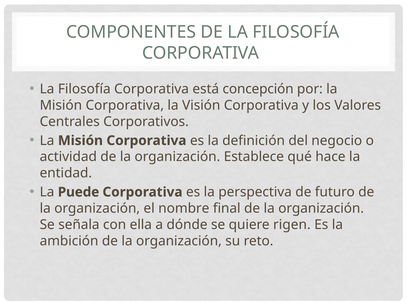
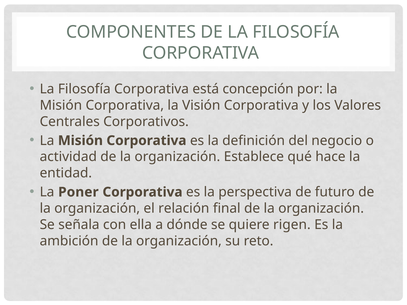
Puede: Puede -> Poner
nombre: nombre -> relación
